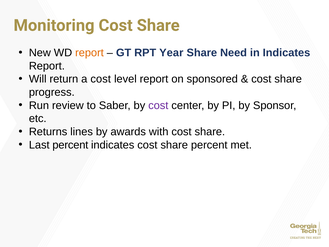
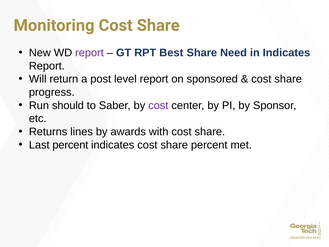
report at (89, 53) colour: orange -> purple
Year: Year -> Best
a cost: cost -> post
review: review -> should
